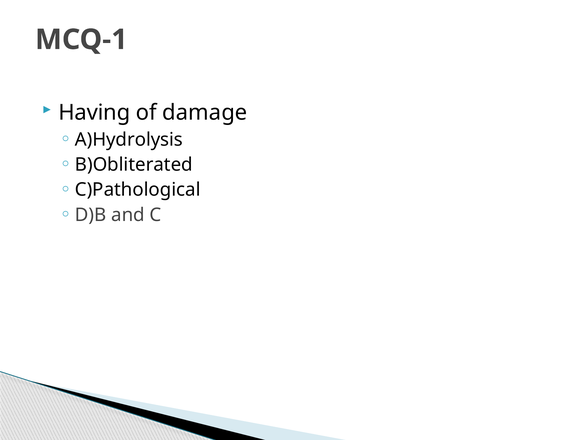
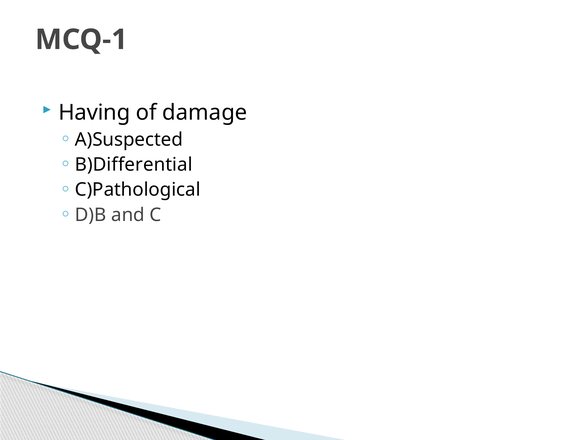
A)Hydrolysis: A)Hydrolysis -> A)Suspected
B)Obliterated: B)Obliterated -> B)Differential
